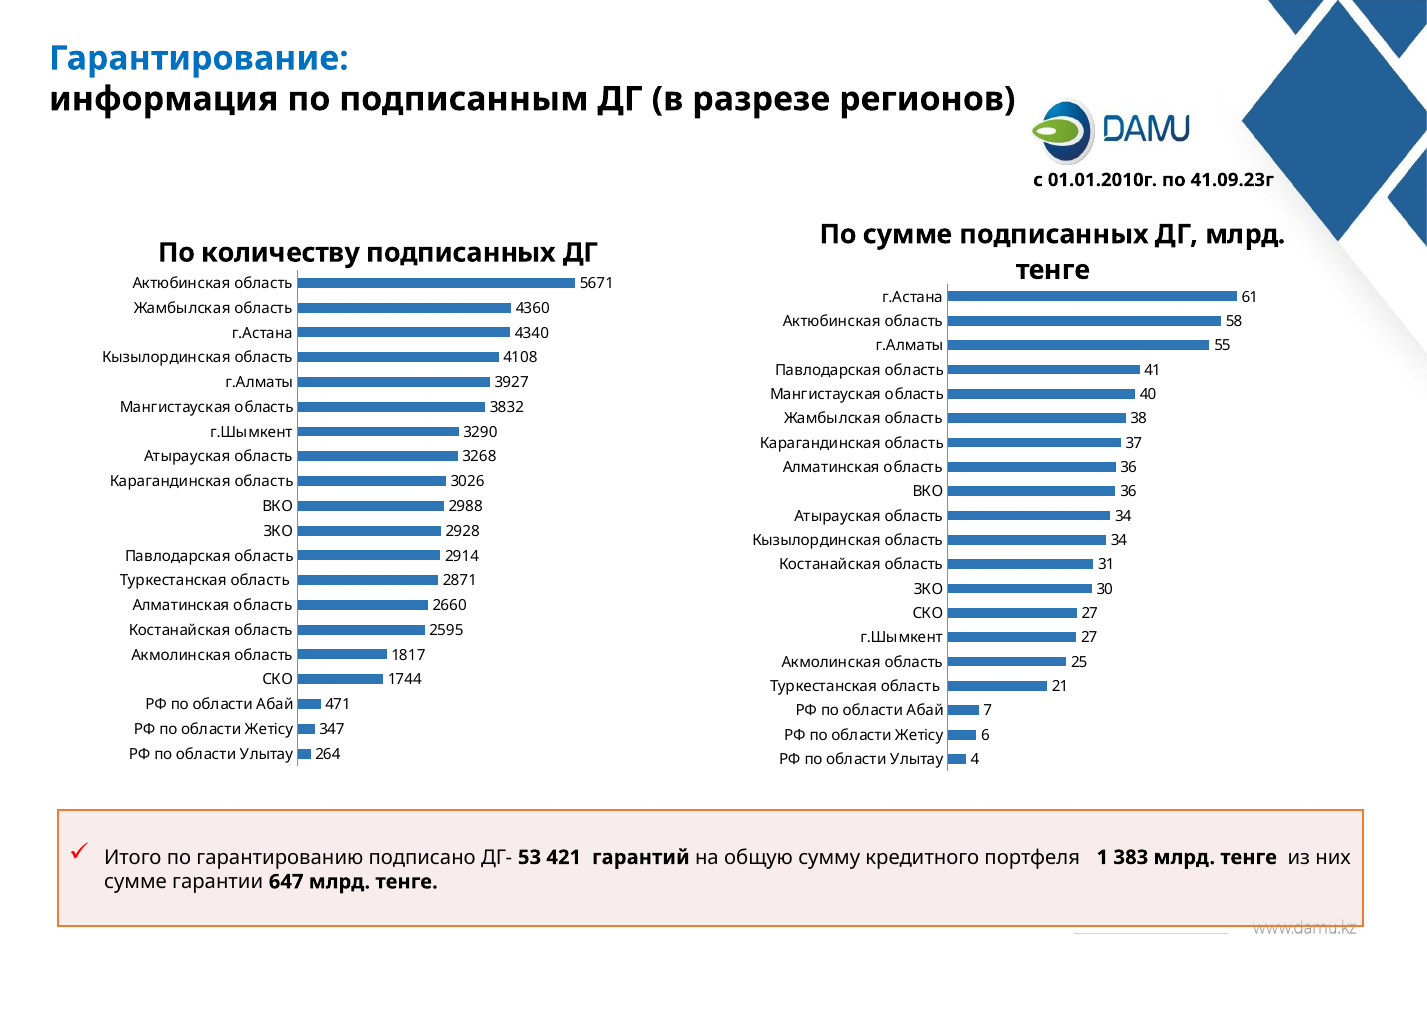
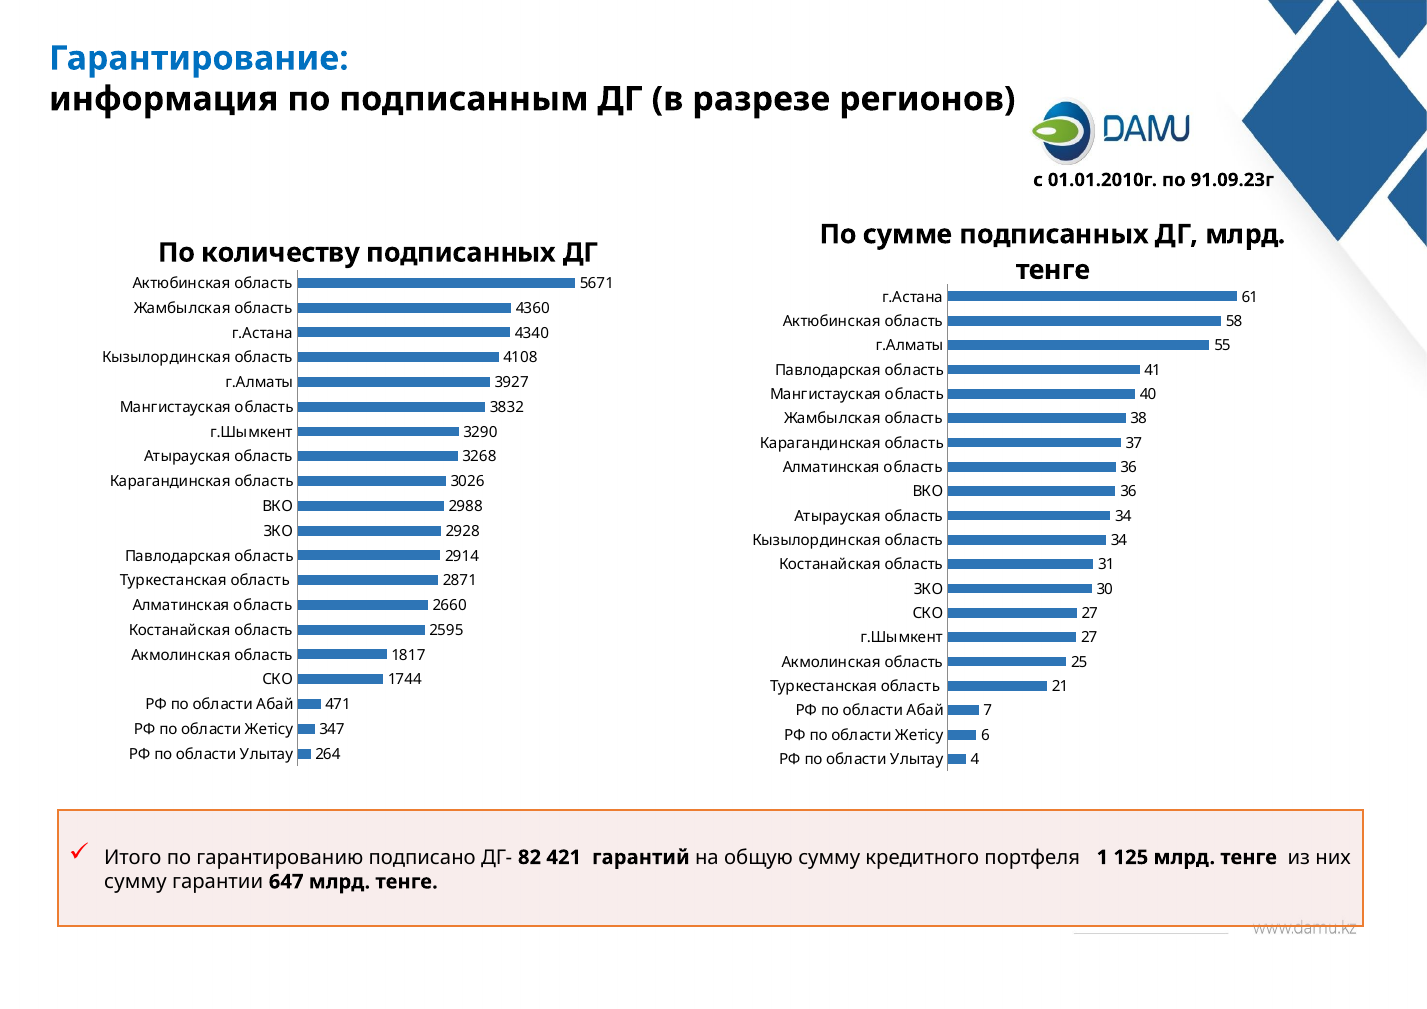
41.09.23г: 41.09.23г -> 91.09.23г
53: 53 -> 82
383: 383 -> 125
сумме at (136, 882): сумме -> сумму
